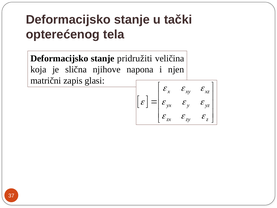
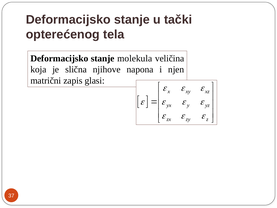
pridružiti: pridružiti -> molekula
